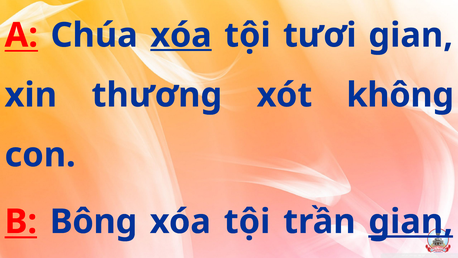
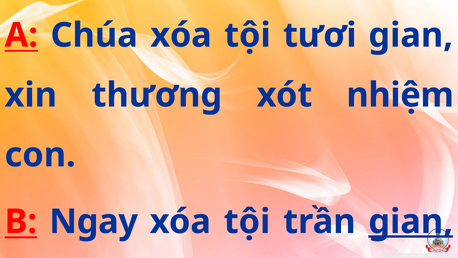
xóa at (181, 35) underline: present -> none
không: không -> nhiệm
Bông: Bông -> Ngay
